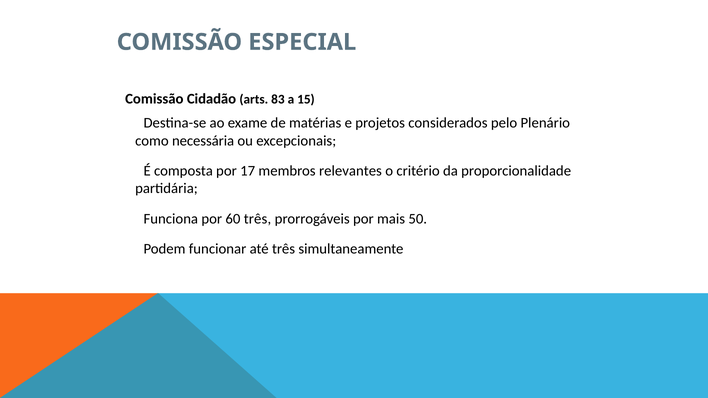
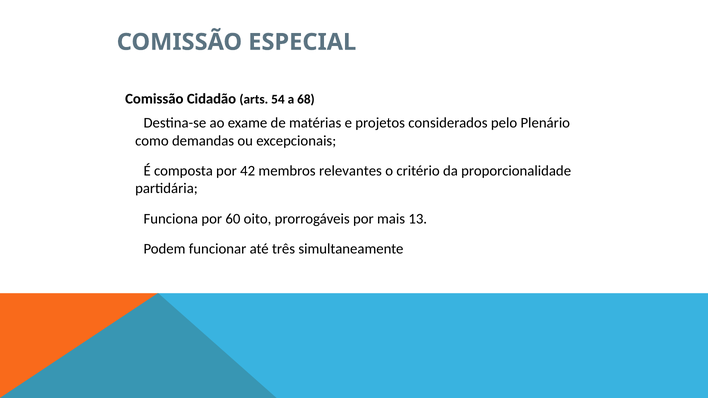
83: 83 -> 54
15: 15 -> 68
necessária: necessária -> demandas
17: 17 -> 42
60 três: três -> oito
50: 50 -> 13
